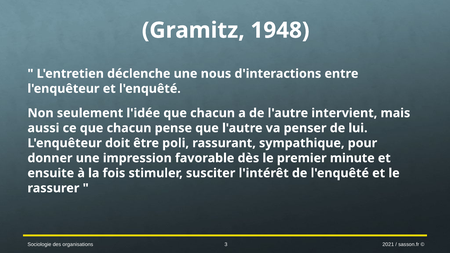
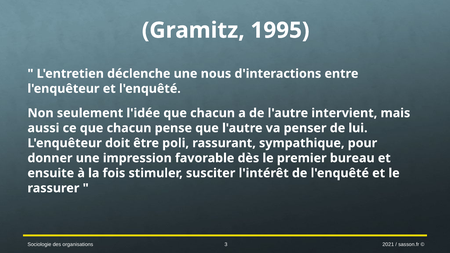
1948: 1948 -> 1995
minute: minute -> bureau
